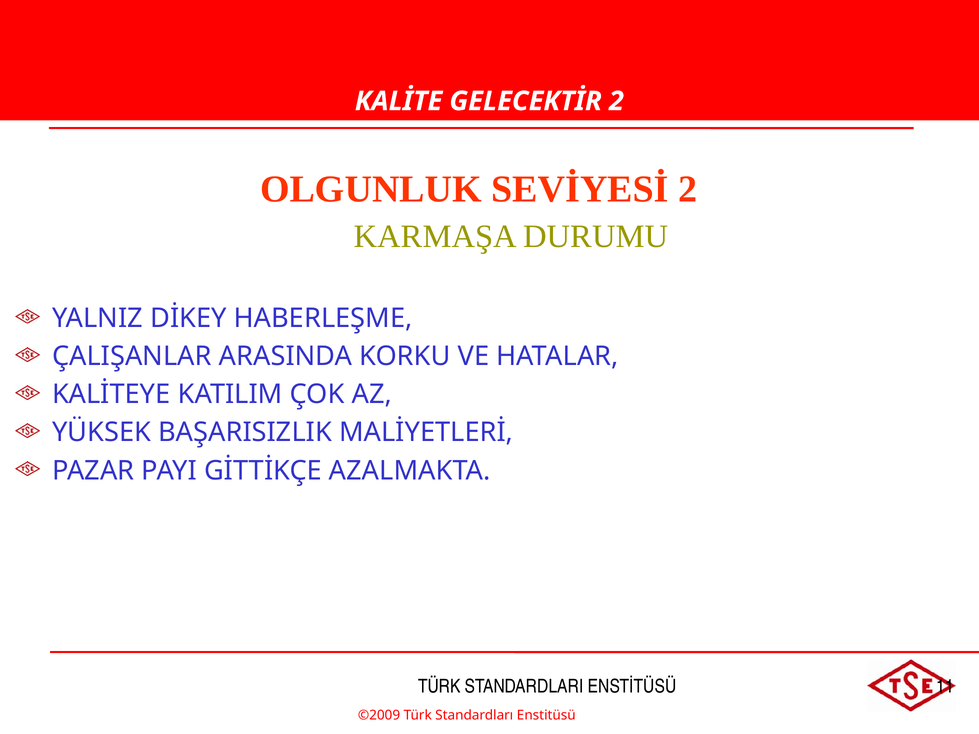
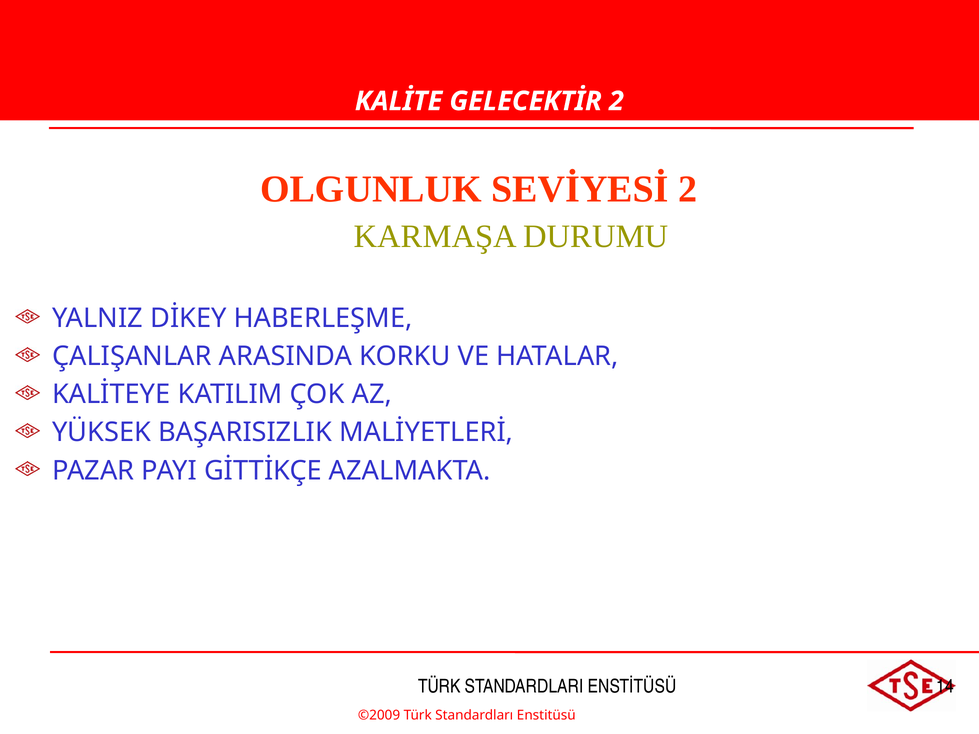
11: 11 -> 14
